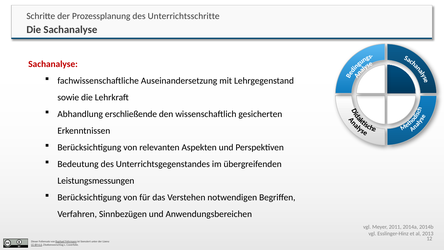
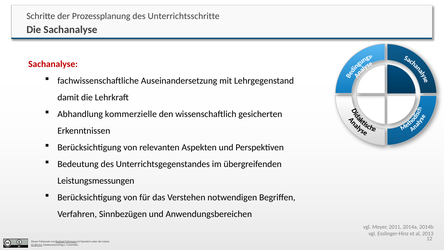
sowie: sowie -> damit
erschließende: erschließende -> kommerzielle
